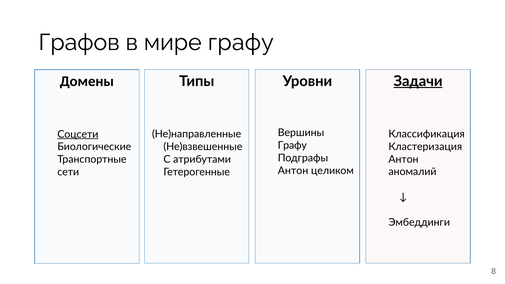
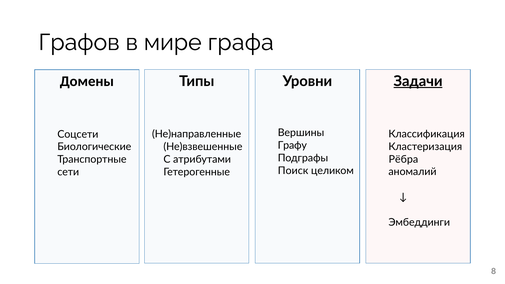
мире графу: графу -> графа
Соцсети underline: present -> none
Антон at (403, 159): Антон -> Рёбра
Антон at (293, 171): Антон -> Поиск
